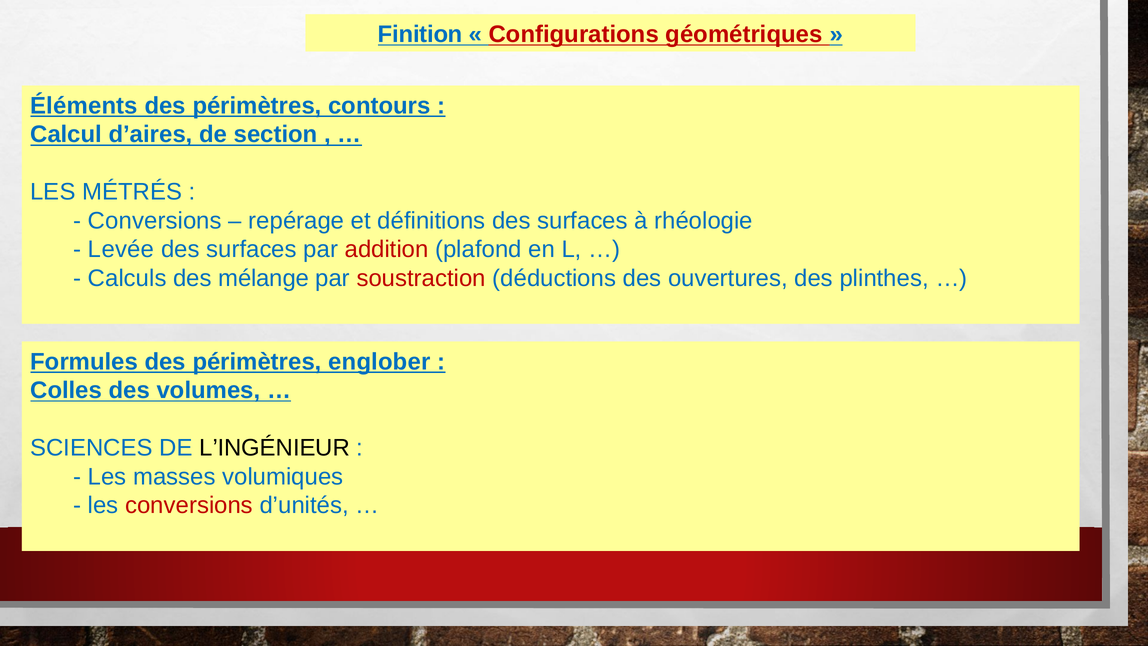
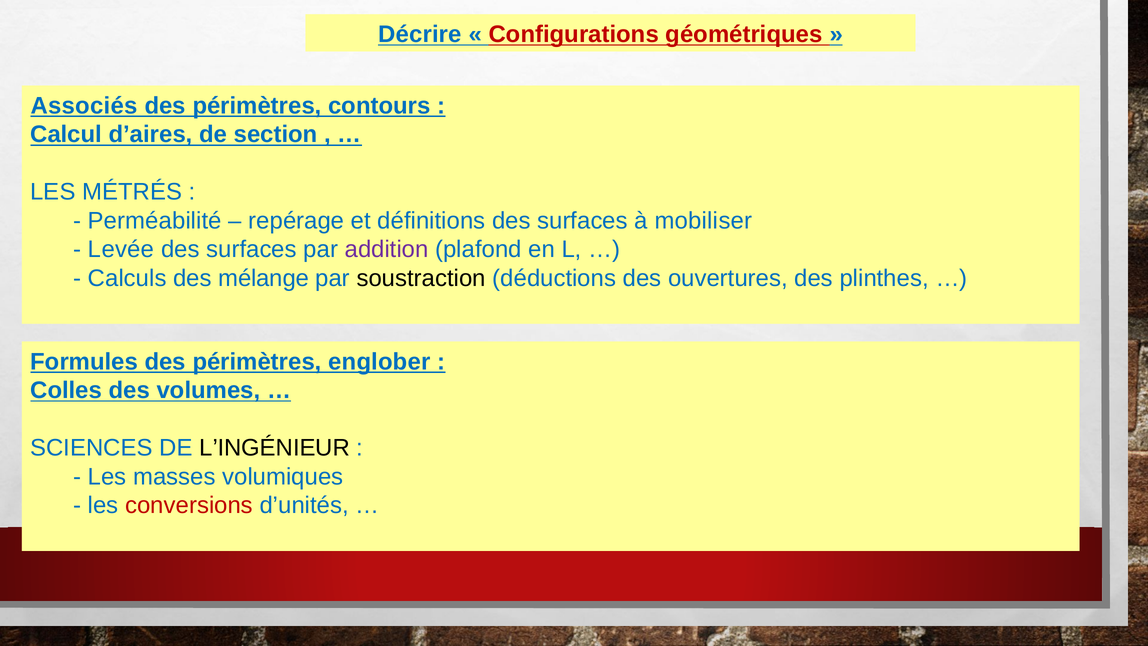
Finition: Finition -> Décrire
Éléments: Éléments -> Associés
Conversions at (155, 221): Conversions -> Perméabilité
rhéologie: rhéologie -> mobiliser
addition colour: red -> purple
soustraction colour: red -> black
